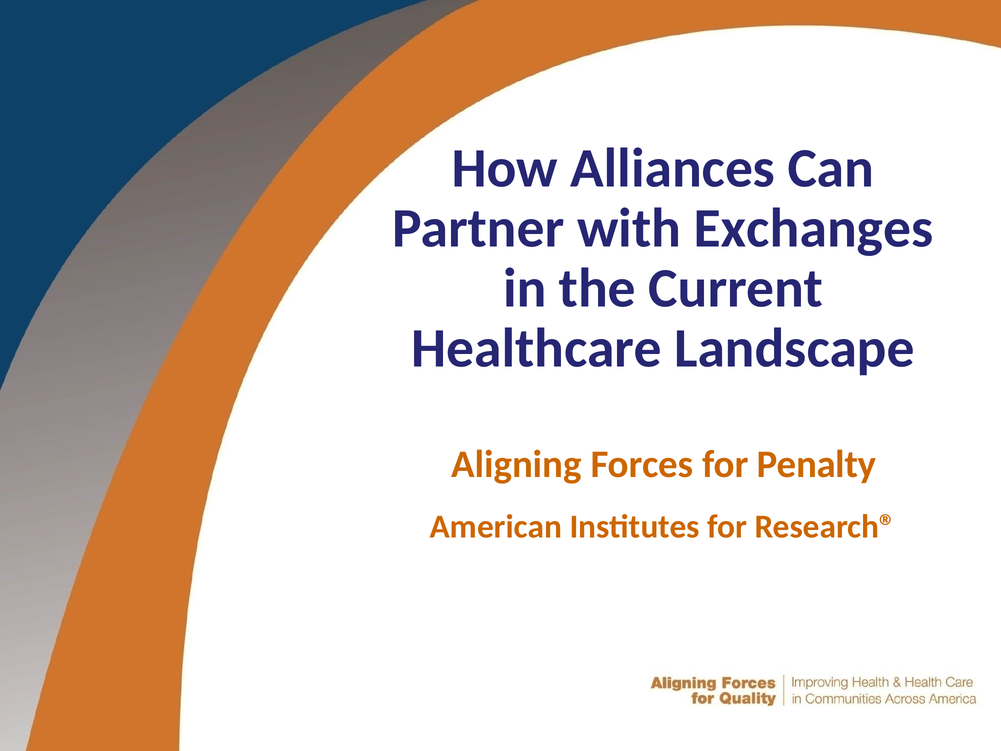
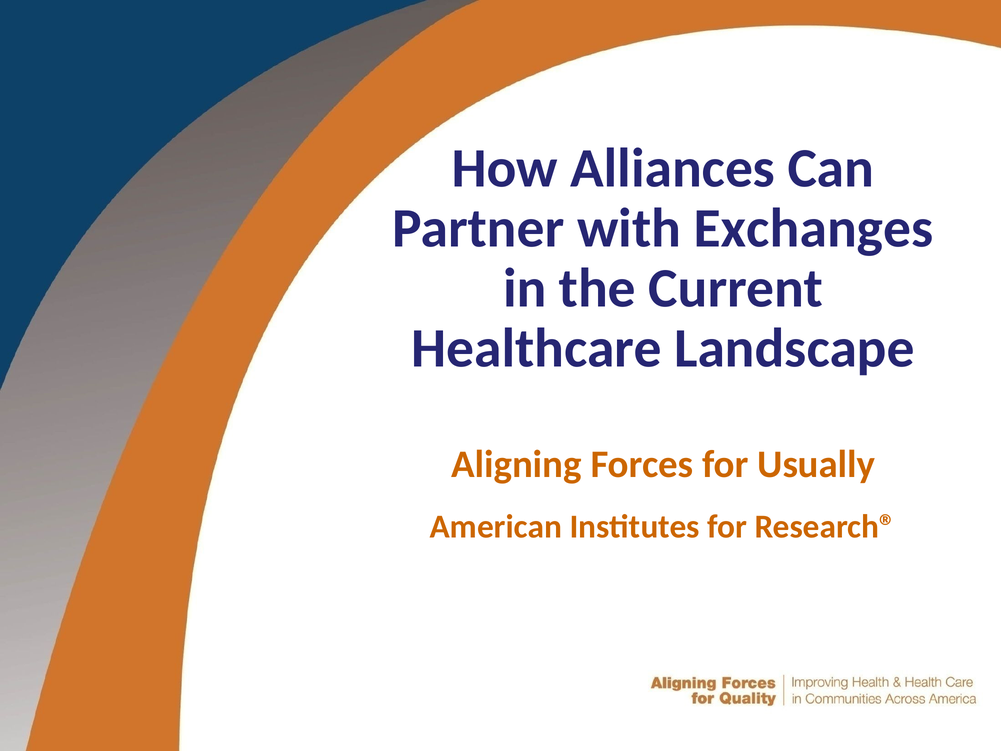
Penalty: Penalty -> Usually
